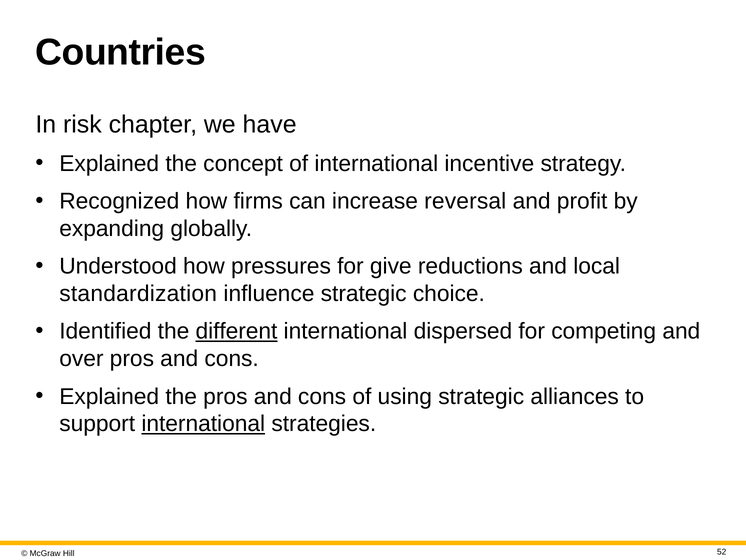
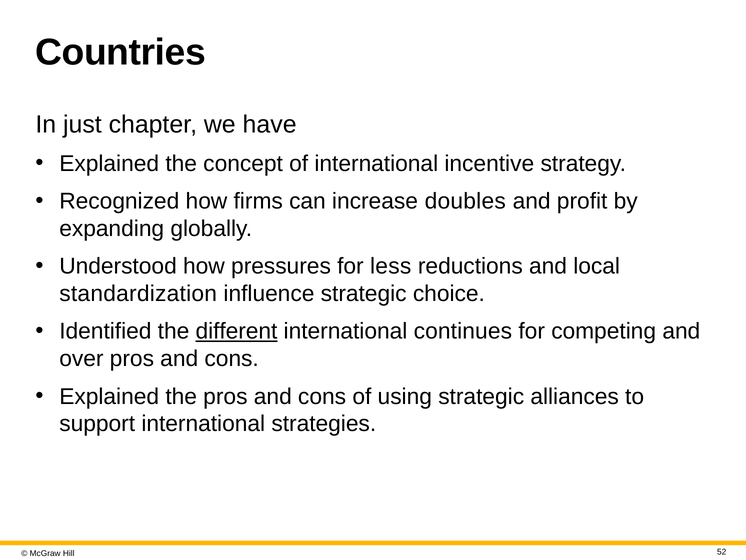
risk: risk -> just
reversal: reversal -> doubles
give: give -> less
dispersed: dispersed -> continues
international at (203, 424) underline: present -> none
